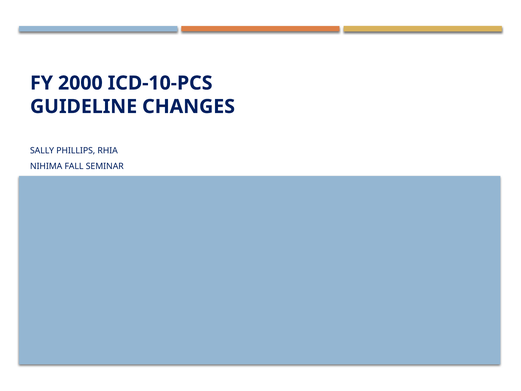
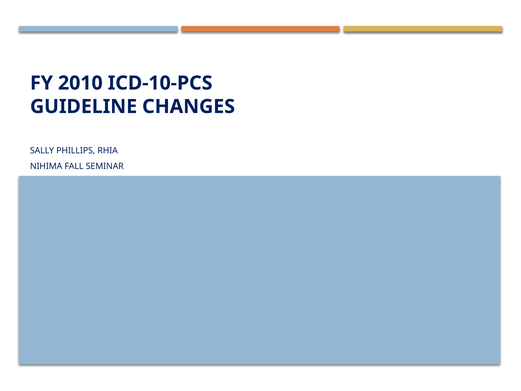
2000: 2000 -> 2010
